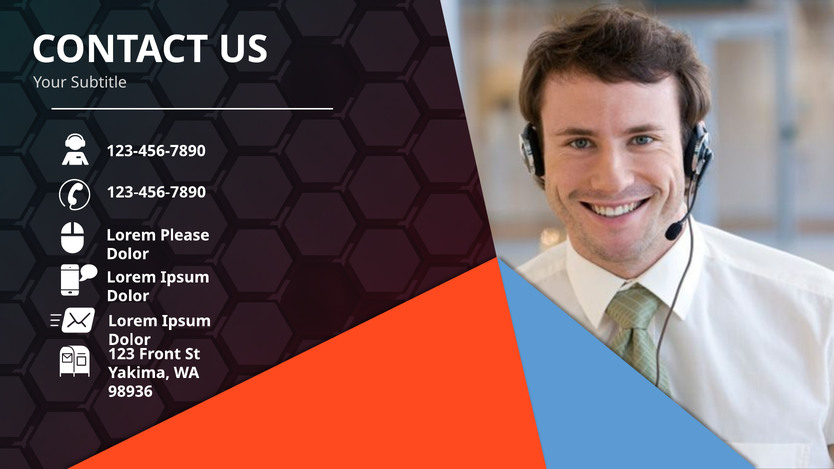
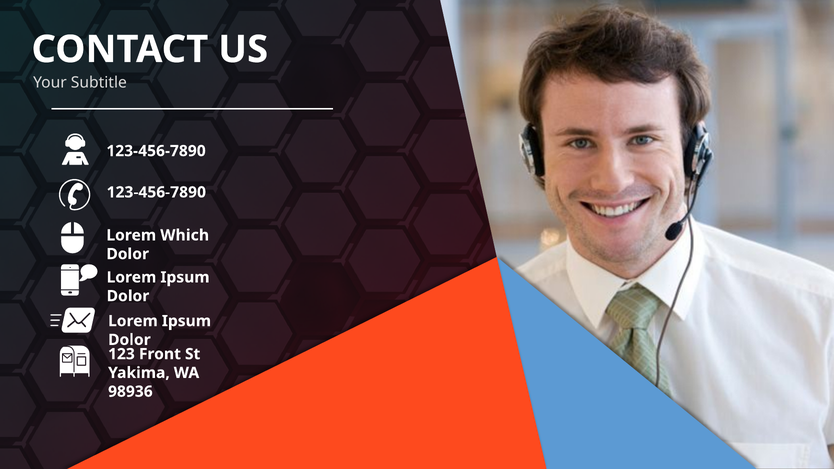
Please: Please -> Which
